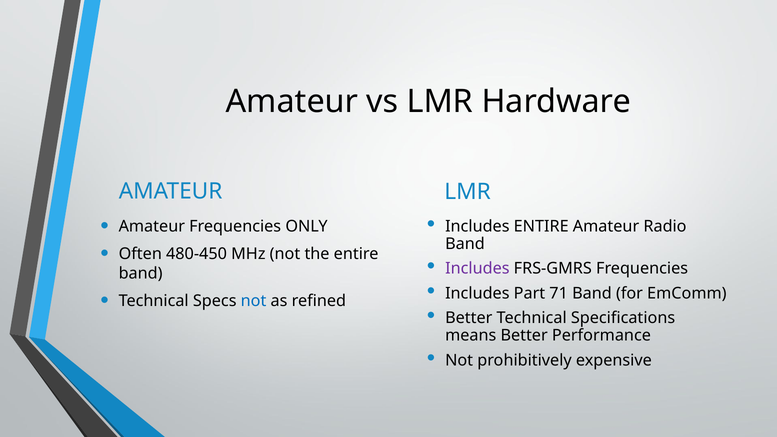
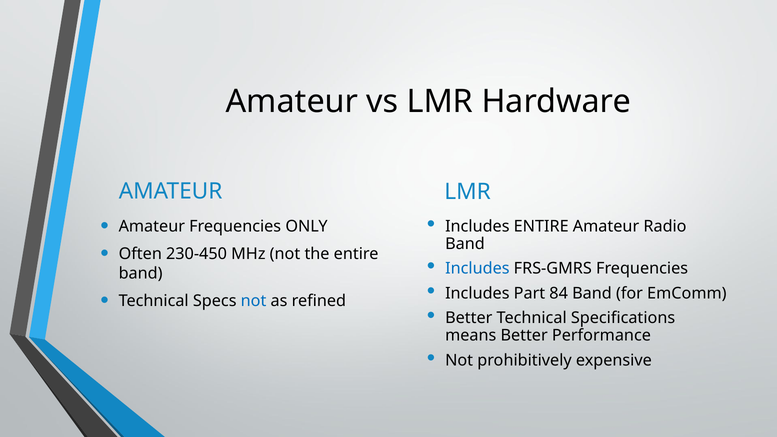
480-450: 480-450 -> 230-450
Includes at (477, 269) colour: purple -> blue
71: 71 -> 84
